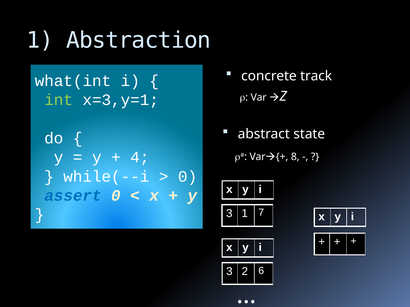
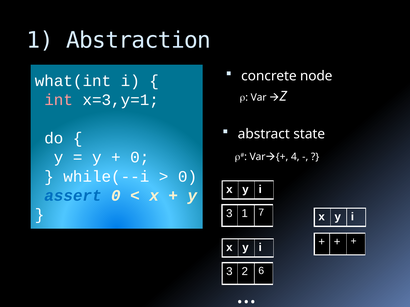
track: track -> node
int colour: light green -> pink
4 at (140, 158): 4 -> 0
8: 8 -> 4
